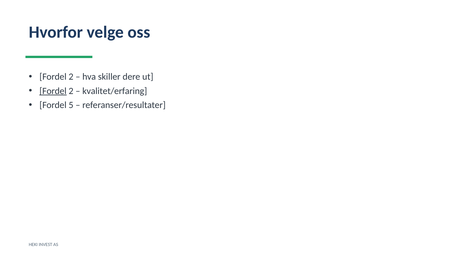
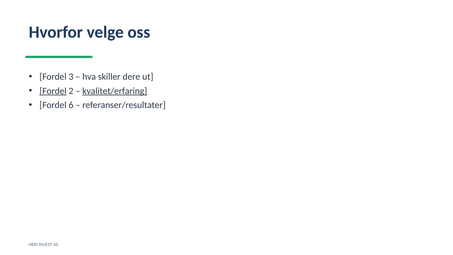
2 at (71, 77): 2 -> 3
kvalitet/erfaring underline: none -> present
5: 5 -> 6
